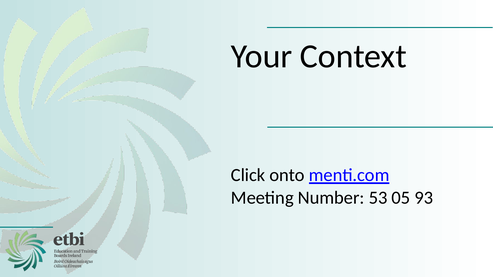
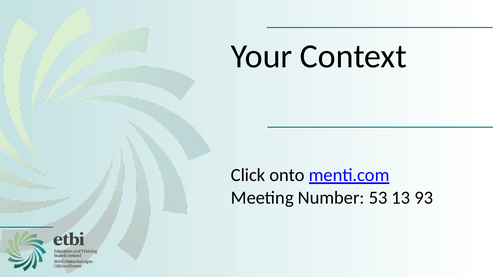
05: 05 -> 13
